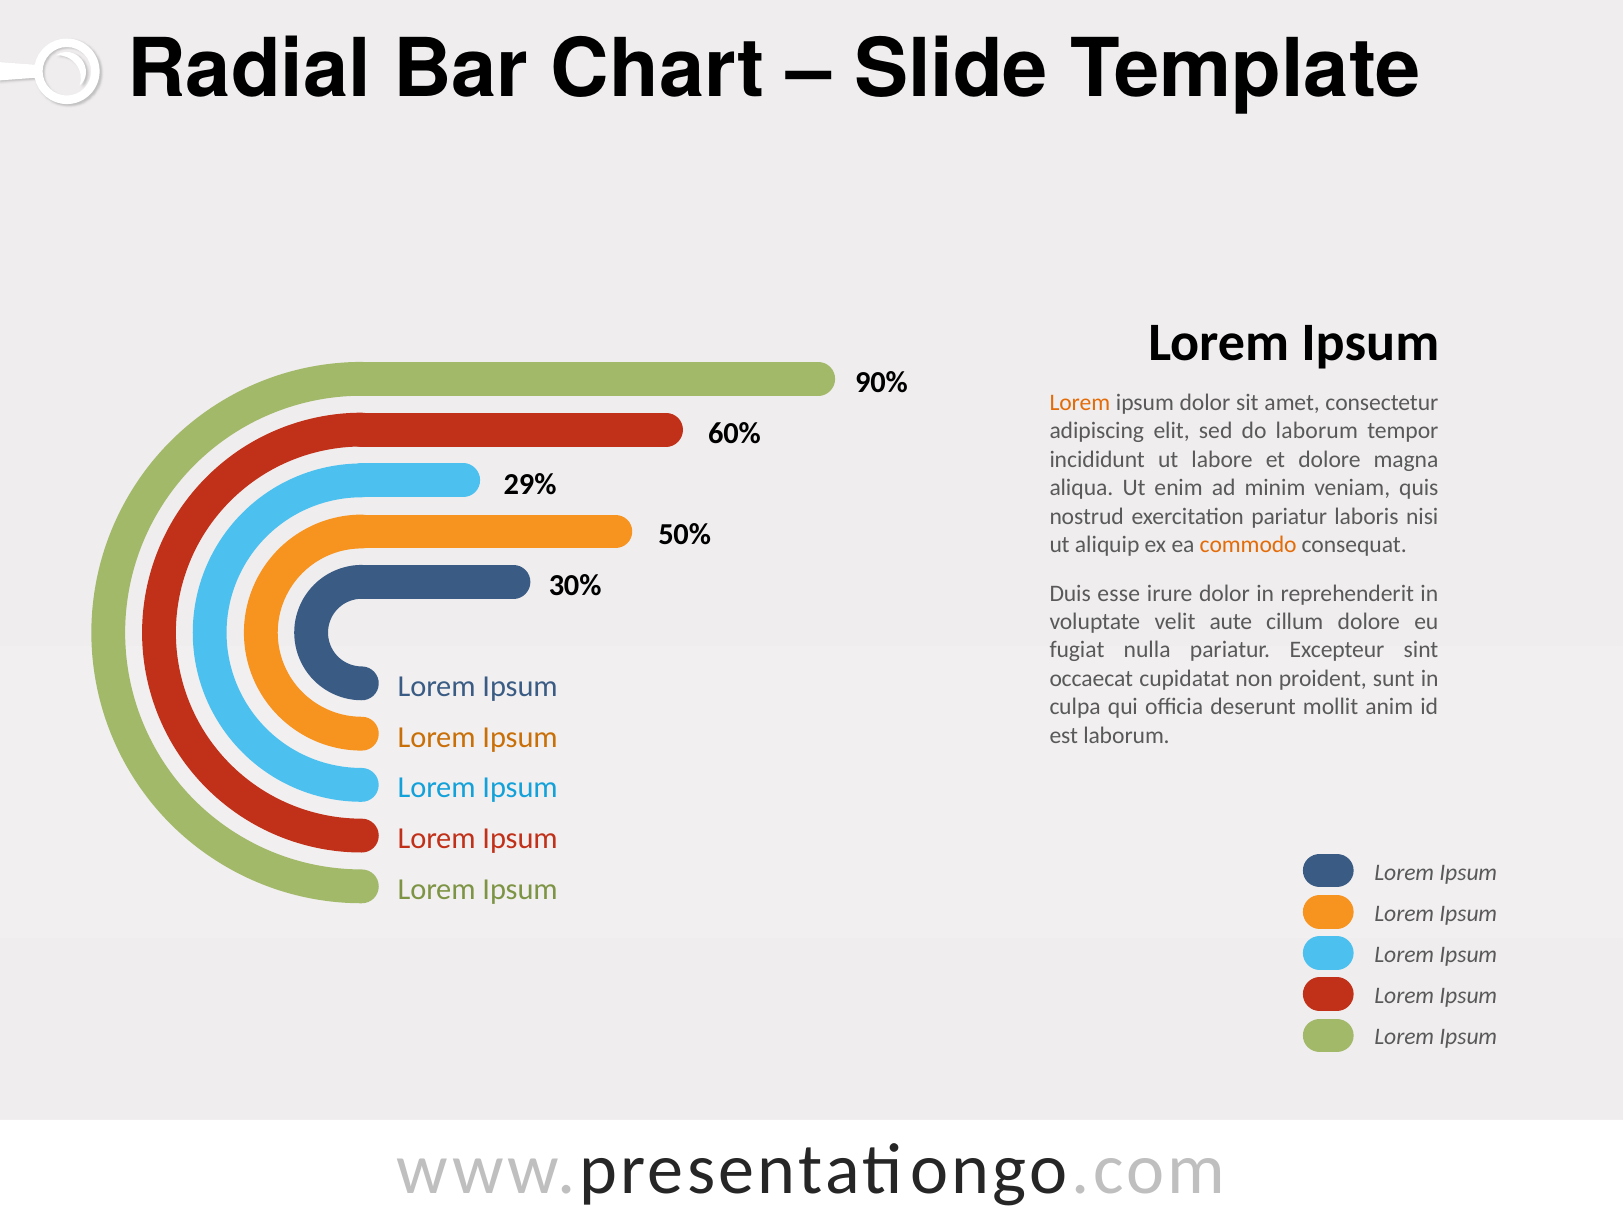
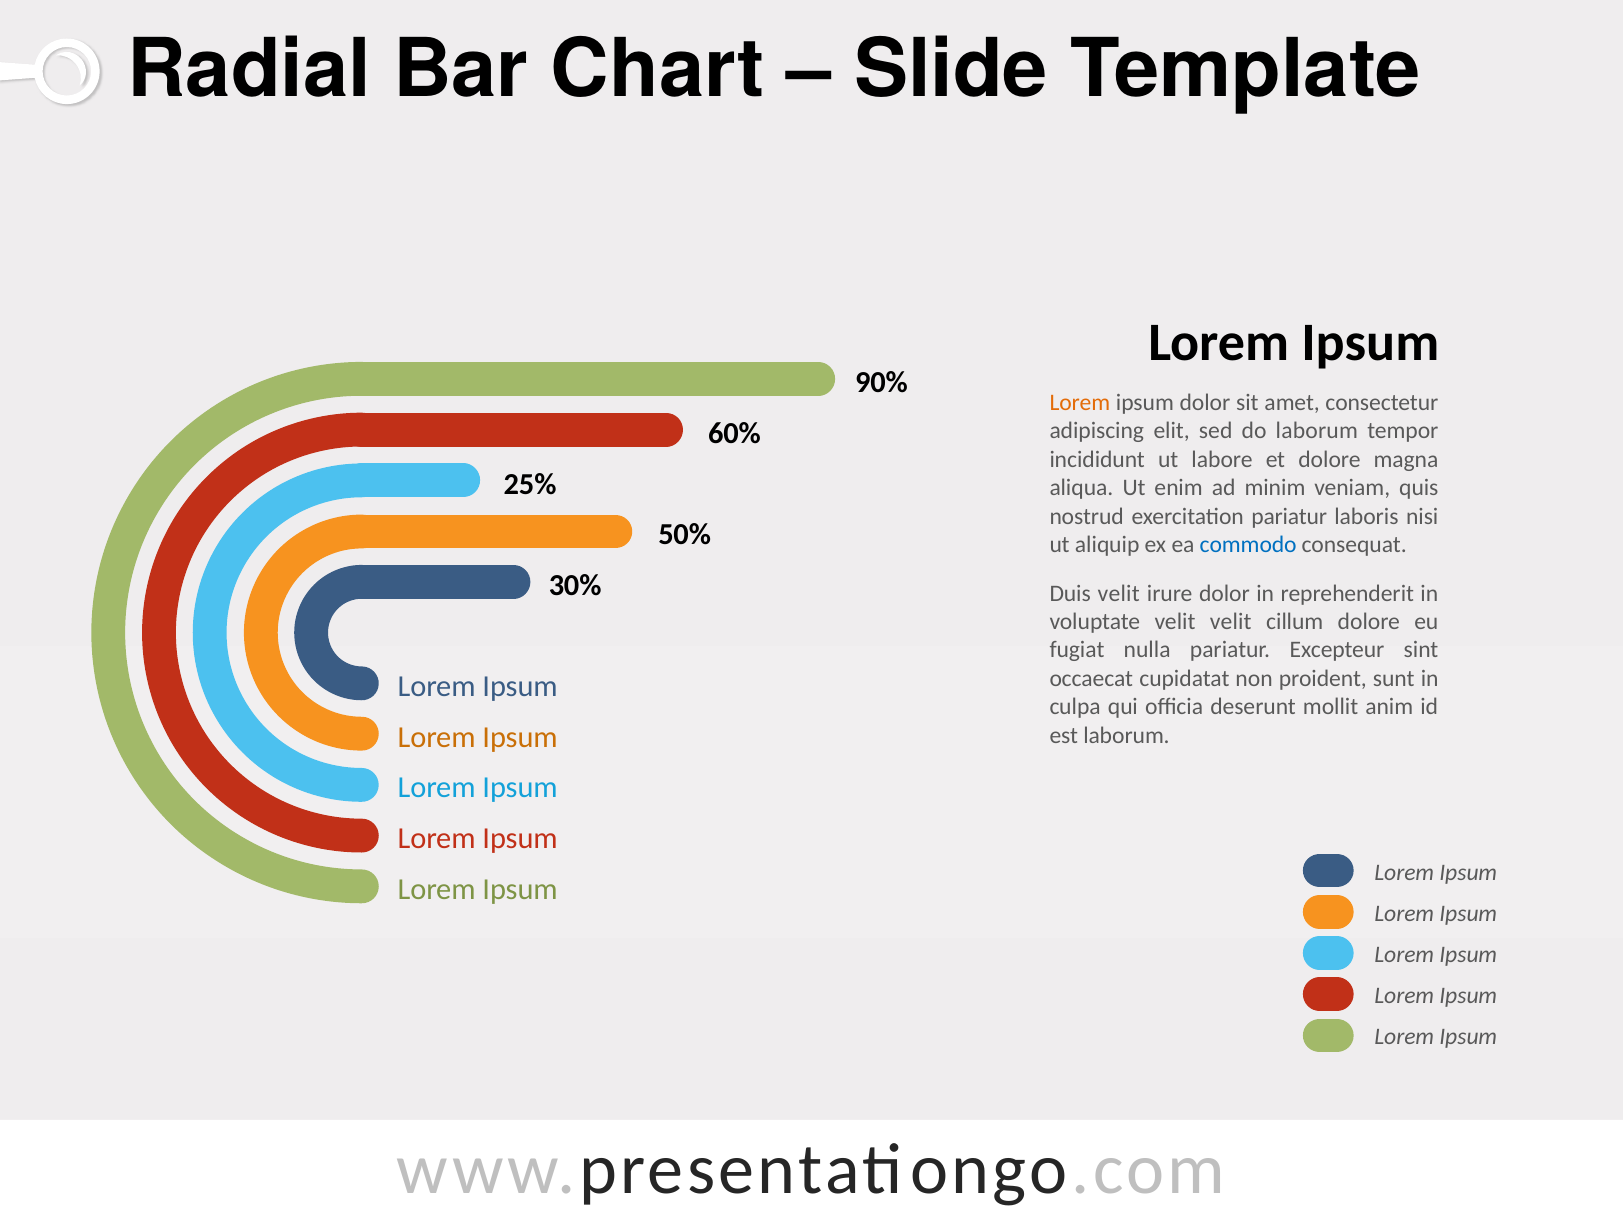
29%: 29% -> 25%
commodo colour: orange -> blue
Duis esse: esse -> velit
velit aute: aute -> velit
